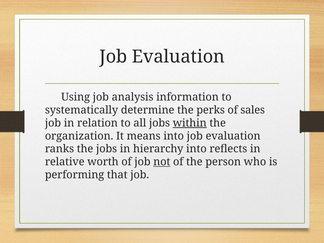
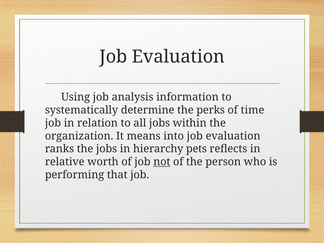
sales: sales -> time
within underline: present -> none
hierarchy into: into -> pets
